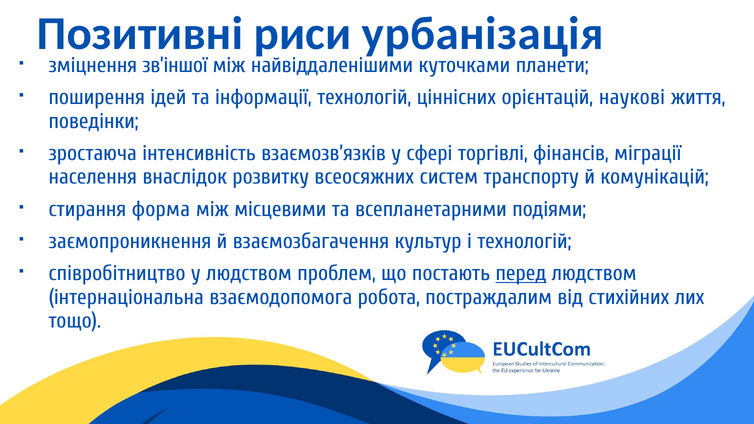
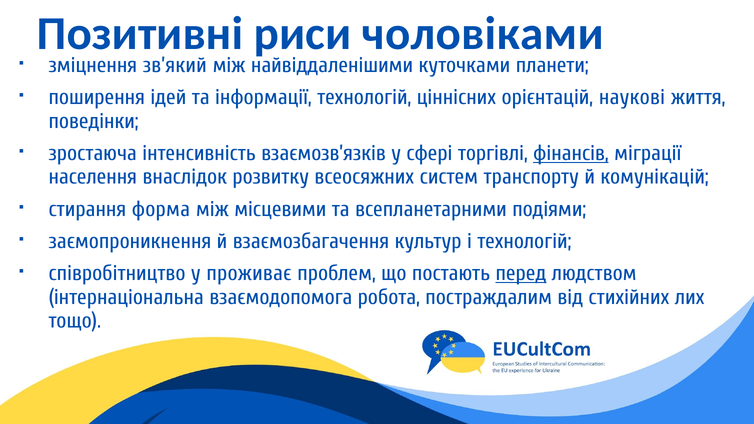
урбанізація: урбанізація -> чоловіками
зв’іншої: зв’іншої -> зв’який
фінансів underline: none -> present
у людством: людством -> проживає
